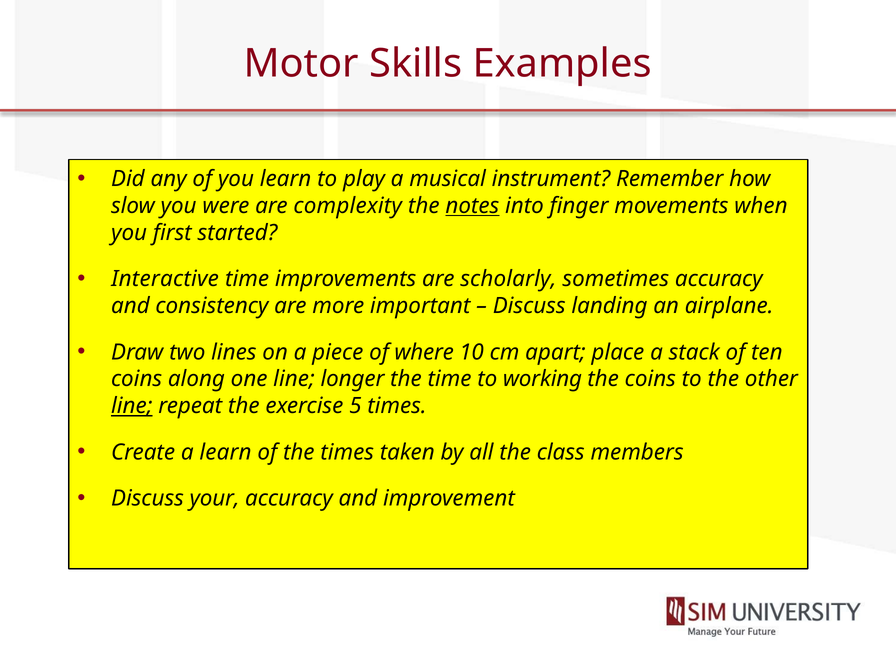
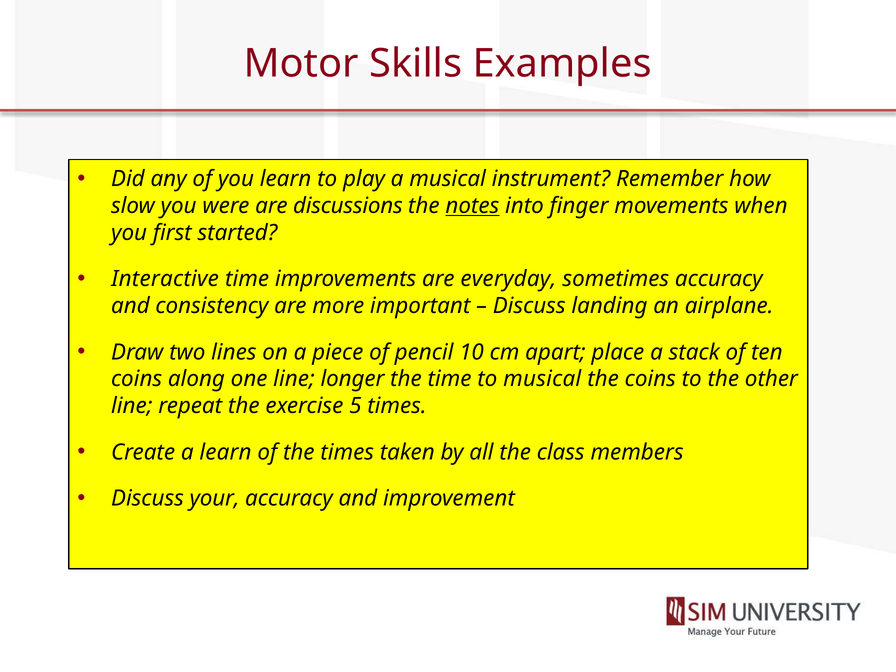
complexity: complexity -> discussions
scholarly: scholarly -> everyday
where: where -> pencil
to working: working -> musical
line at (132, 406) underline: present -> none
